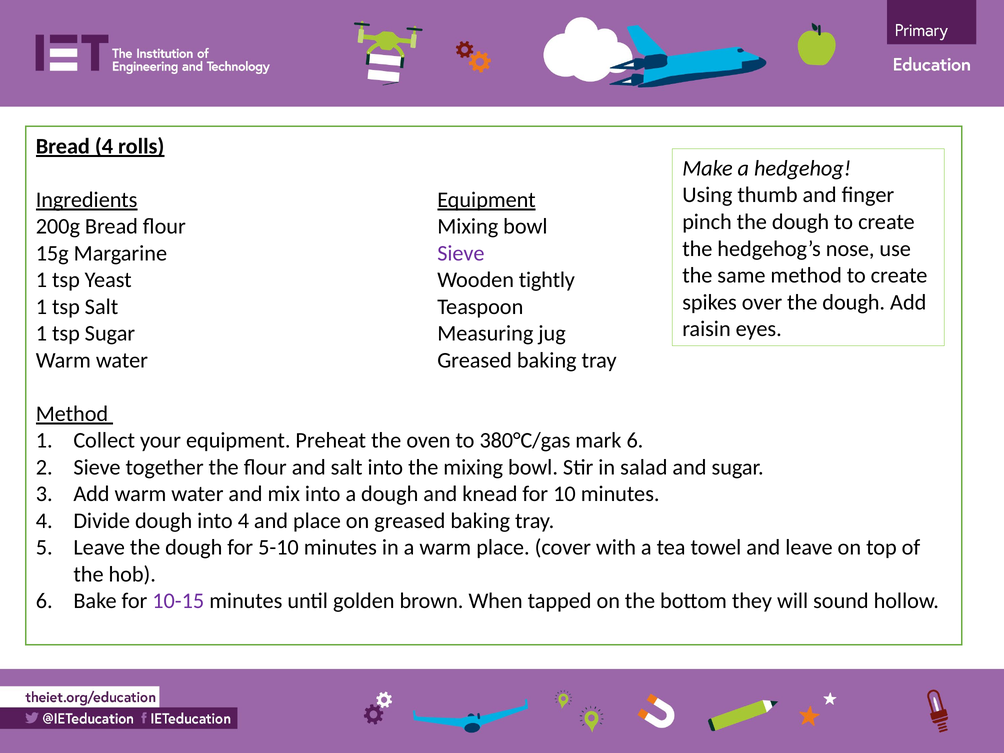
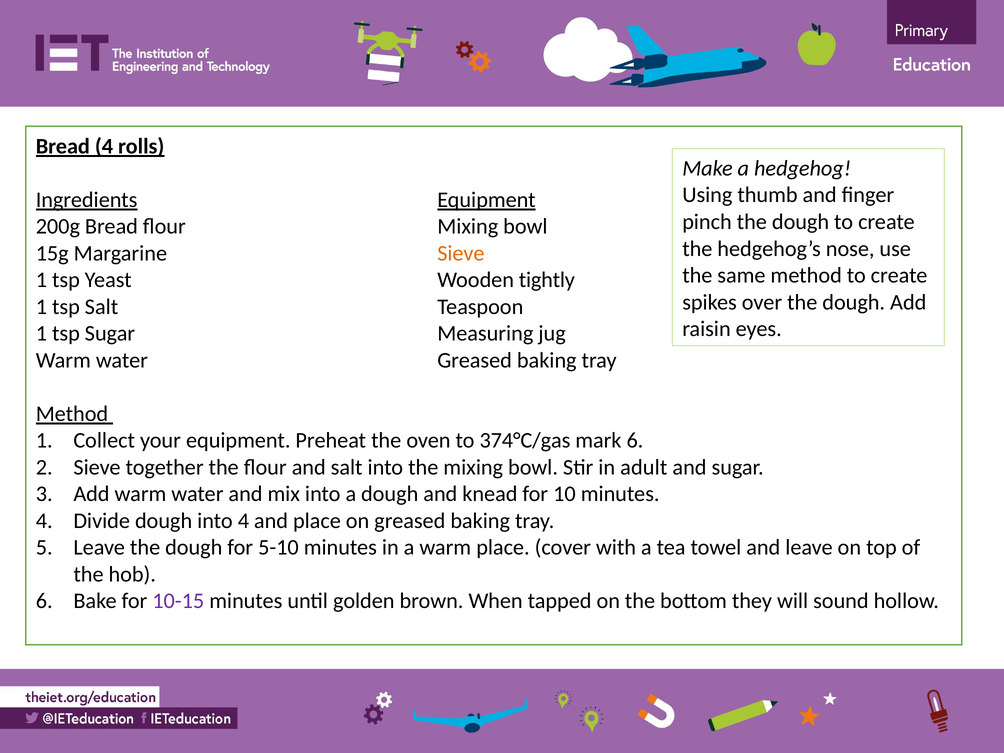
Sieve at (461, 253) colour: purple -> orange
380°C/gas: 380°C/gas -> 374°C/gas
salad: salad -> adult
